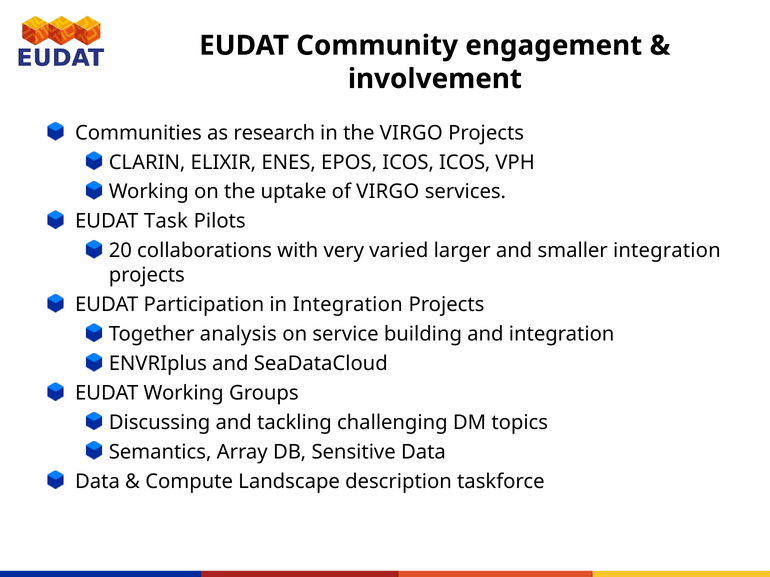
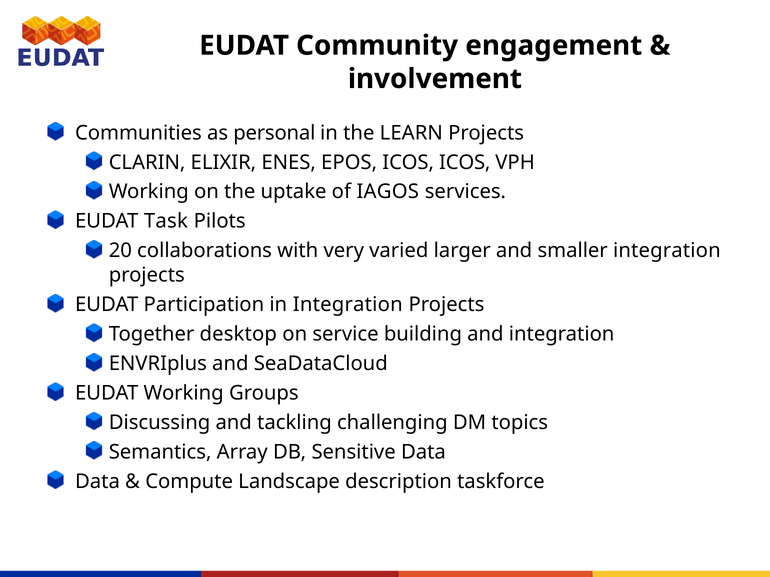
research: research -> personal
the VIRGO: VIRGO -> LEARN
of VIRGO: VIRGO -> IAGOS
analysis: analysis -> desktop
